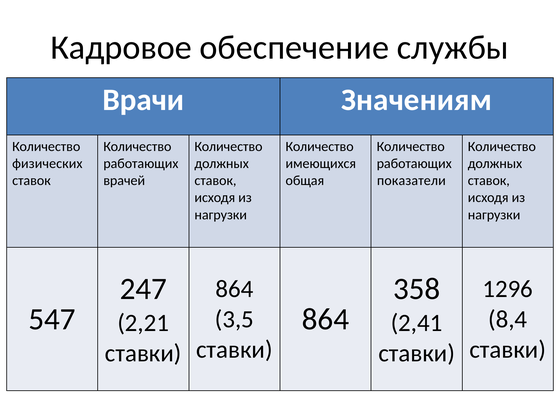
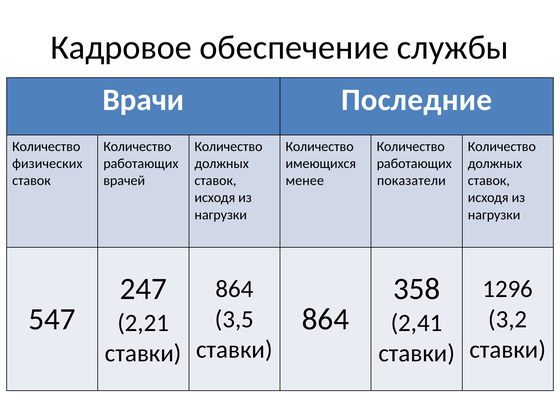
Значениям: Значениям -> Последние
общая: общая -> менее
8,4: 8,4 -> 3,2
